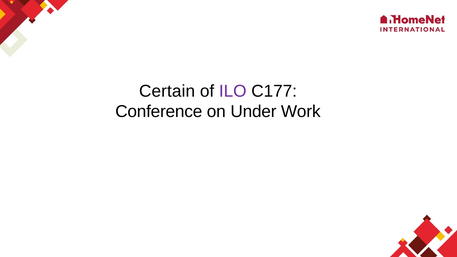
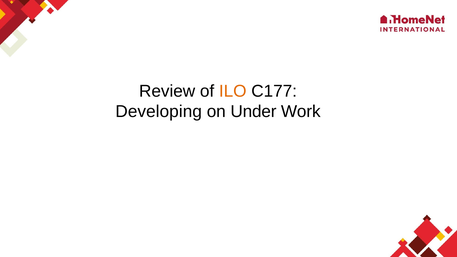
Certain: Certain -> Review
ILO colour: purple -> orange
Conference: Conference -> Developing
